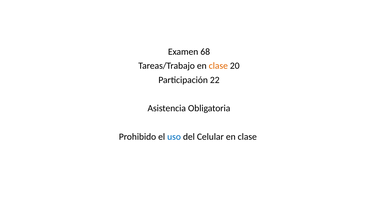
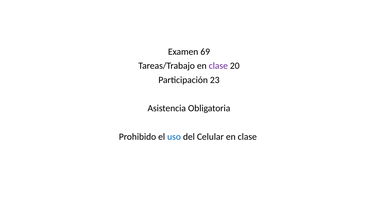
68: 68 -> 69
clase at (218, 66) colour: orange -> purple
22: 22 -> 23
